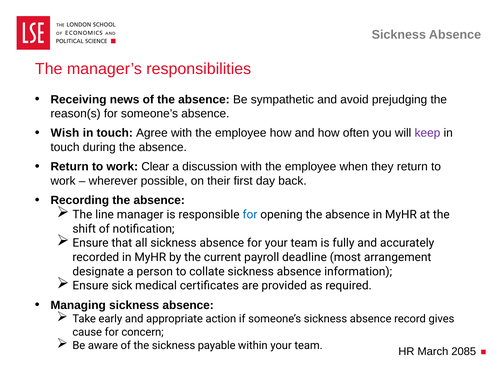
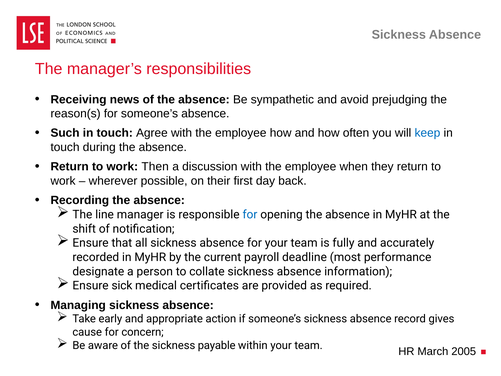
Wish: Wish -> Such
keep colour: purple -> blue
Clear: Clear -> Then
arrangement: arrangement -> performance
2085: 2085 -> 2005
